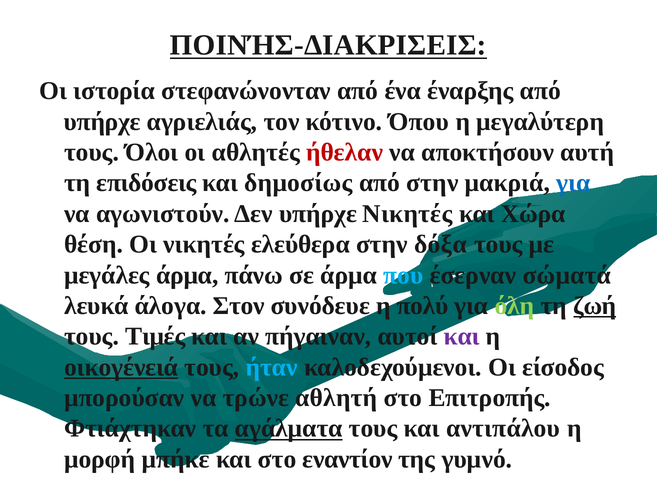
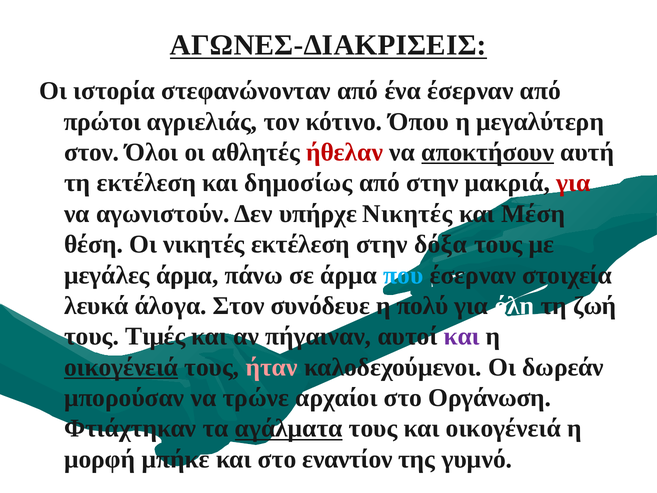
ΠΟΙΝΉΣ-ΔΙΑΚΡΙΣΕΙΣ: ΠΟΙΝΉΣ-ΔΙΑΚΡΙΣΕΙΣ -> ΑΓΩΝΕΣ-ΔΙΑΚΡΙΣΕΙΣ
ένα έναρξης: έναρξης -> έσερναν
υπήρχε at (102, 122): υπήρχε -> πρώτοι
τους at (92, 152): τους -> στον
αποκτήσουν underline: none -> present
τη επιδόσεις: επιδόσεις -> εκτέλεση
για at (573, 183) colour: blue -> red
Χώρα: Χώρα -> Μέση
νικητές ελεύθερα: ελεύθερα -> εκτέλεση
σώματά: σώματά -> στοιχεία
όλη colour: light green -> white
ζωή underline: present -> none
ήταν colour: light blue -> pink
είσοδος: είσοδος -> δωρεάν
αθλητή: αθλητή -> αρχαίοι
Επιτροπής: Επιτροπής -> Οργάνωση
και αντιπάλου: αντιπάλου -> οικογένειά
